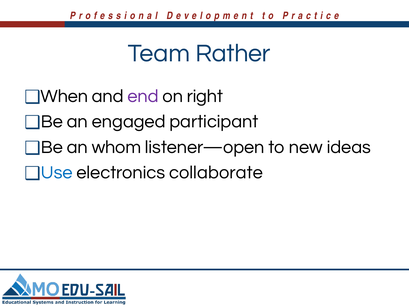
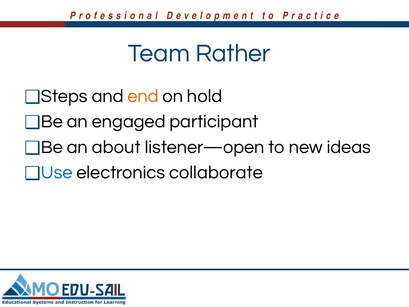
When: When -> Steps
end colour: purple -> orange
right: right -> hold
whom: whom -> about
